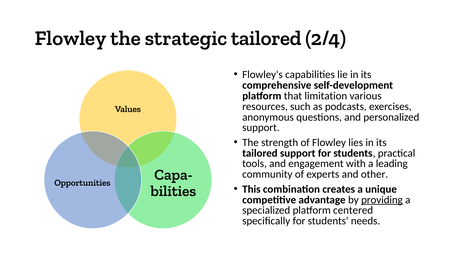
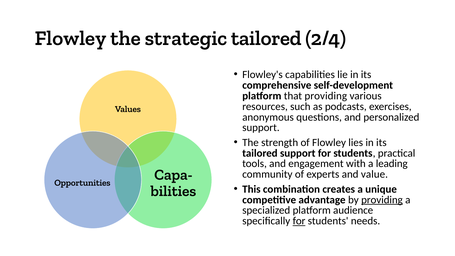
that limitation: limitation -> providing
other: other -> value
centered: centered -> audience
for at (299, 221) underline: none -> present
